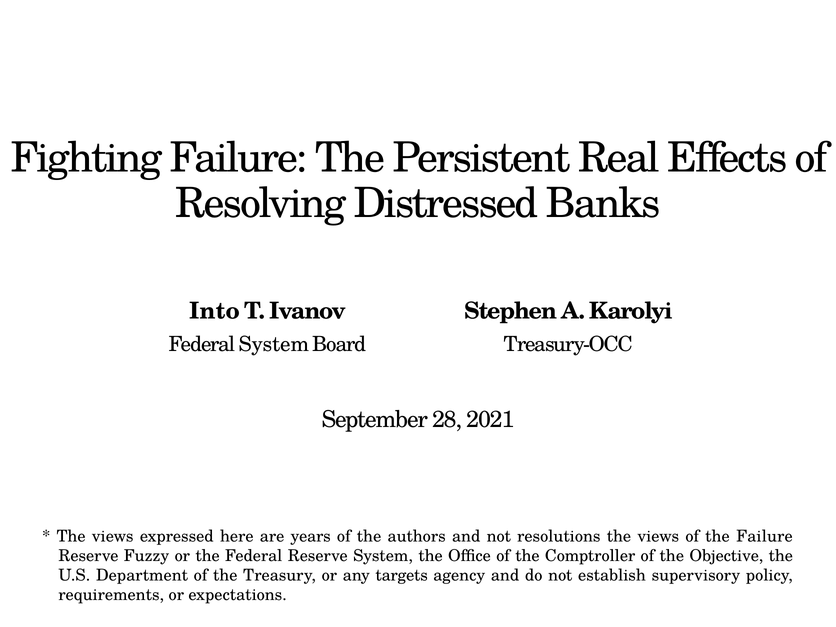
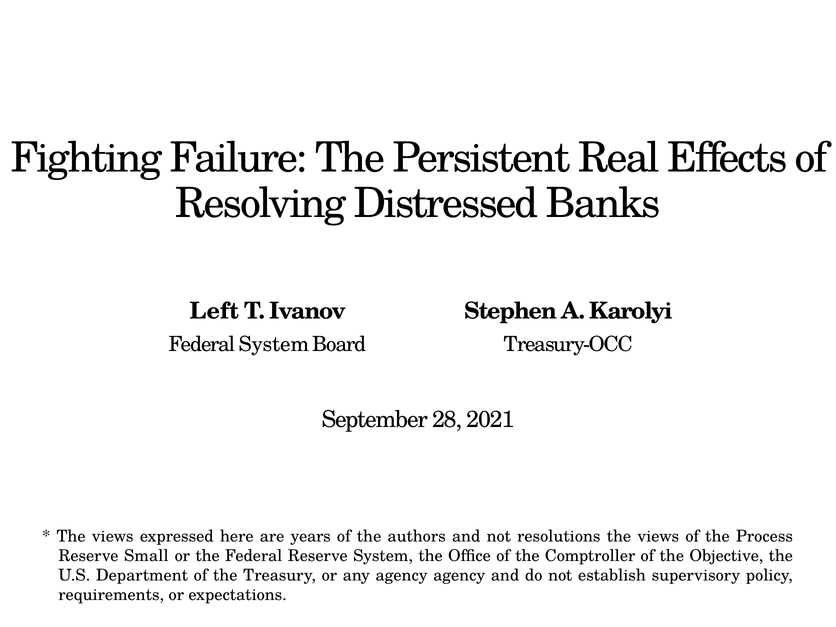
Into: Into -> Left
the Failure: Failure -> Process
Fuzzy: Fuzzy -> Small
any targets: targets -> agency
